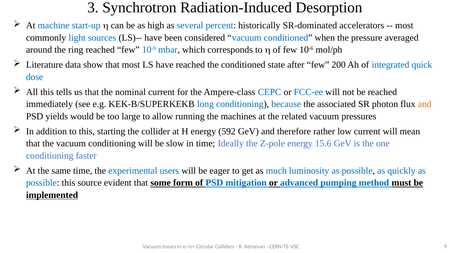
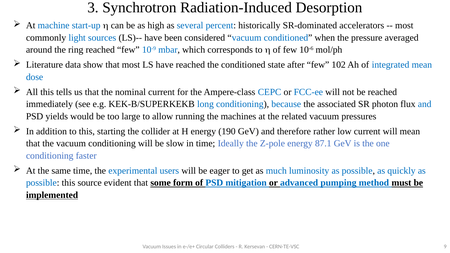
200: 200 -> 102
integrated quick: quick -> mean
and at (425, 104) colour: orange -> blue
592: 592 -> 190
15.6: 15.6 -> 87.1
